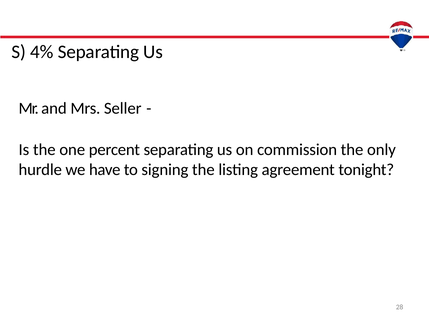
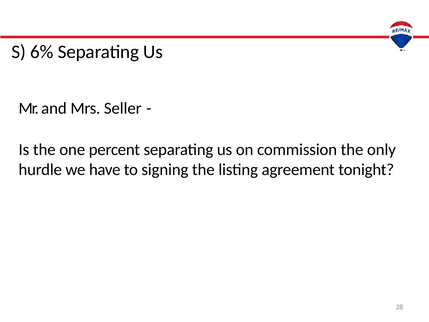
4%: 4% -> 6%
